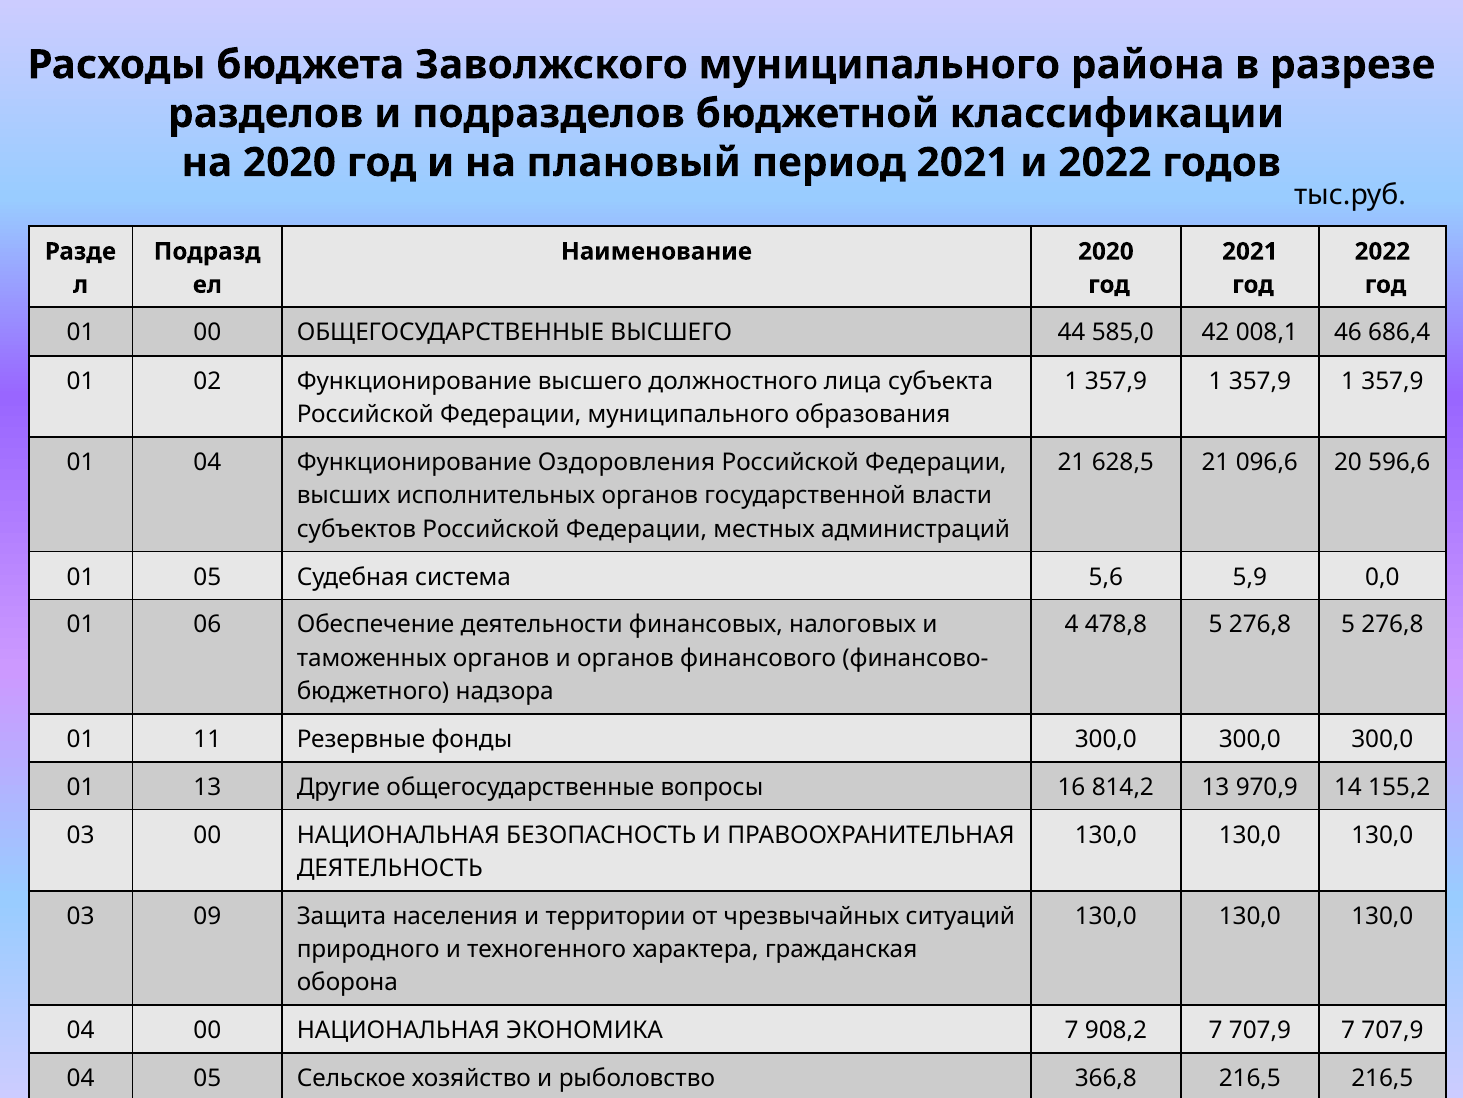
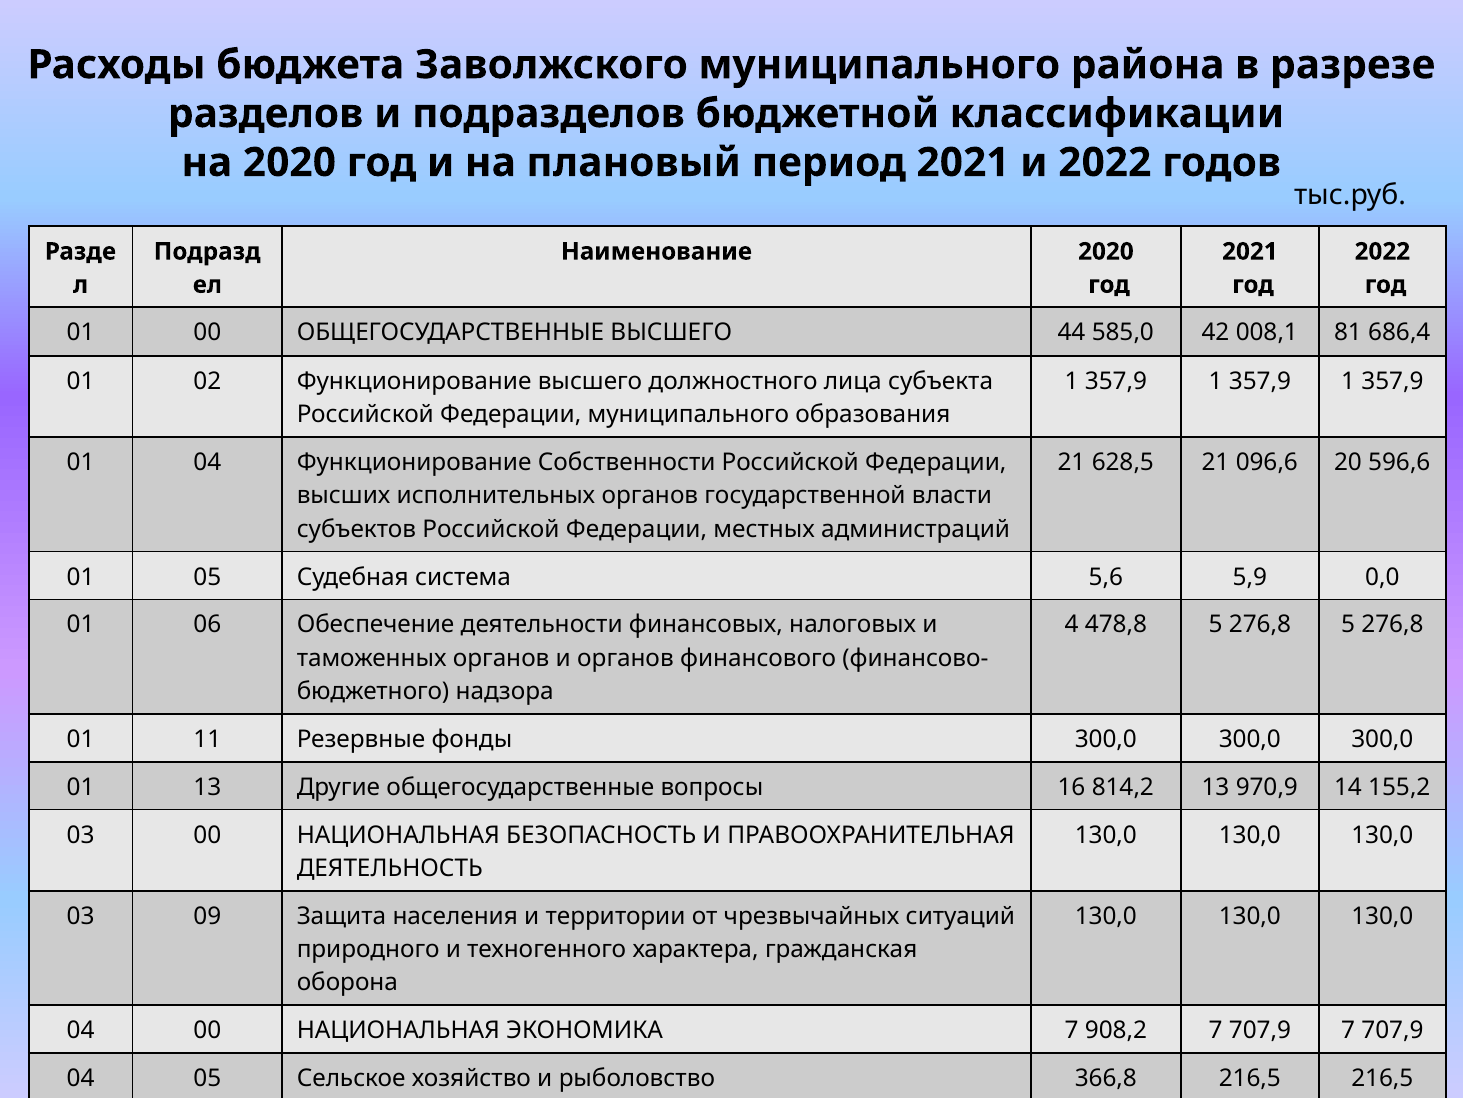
46: 46 -> 81
Оздоровления: Оздоровления -> Собственности
